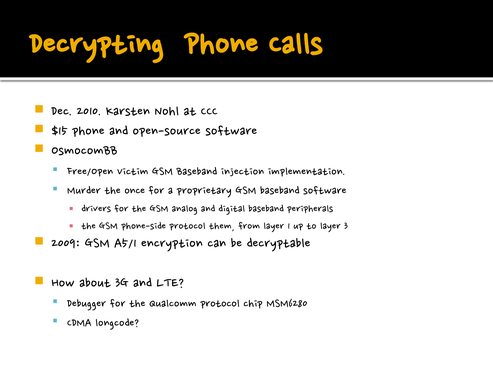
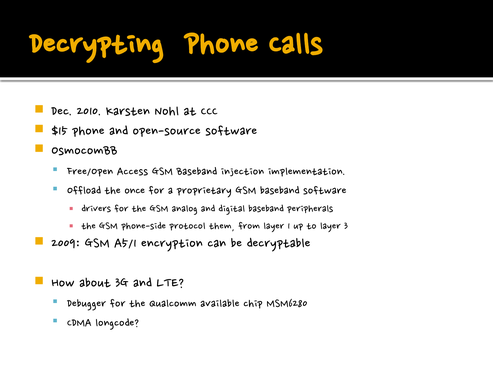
Victim: Victim -> Access
Murder: Murder -> Offload
Qualcomm protocol: protocol -> available
